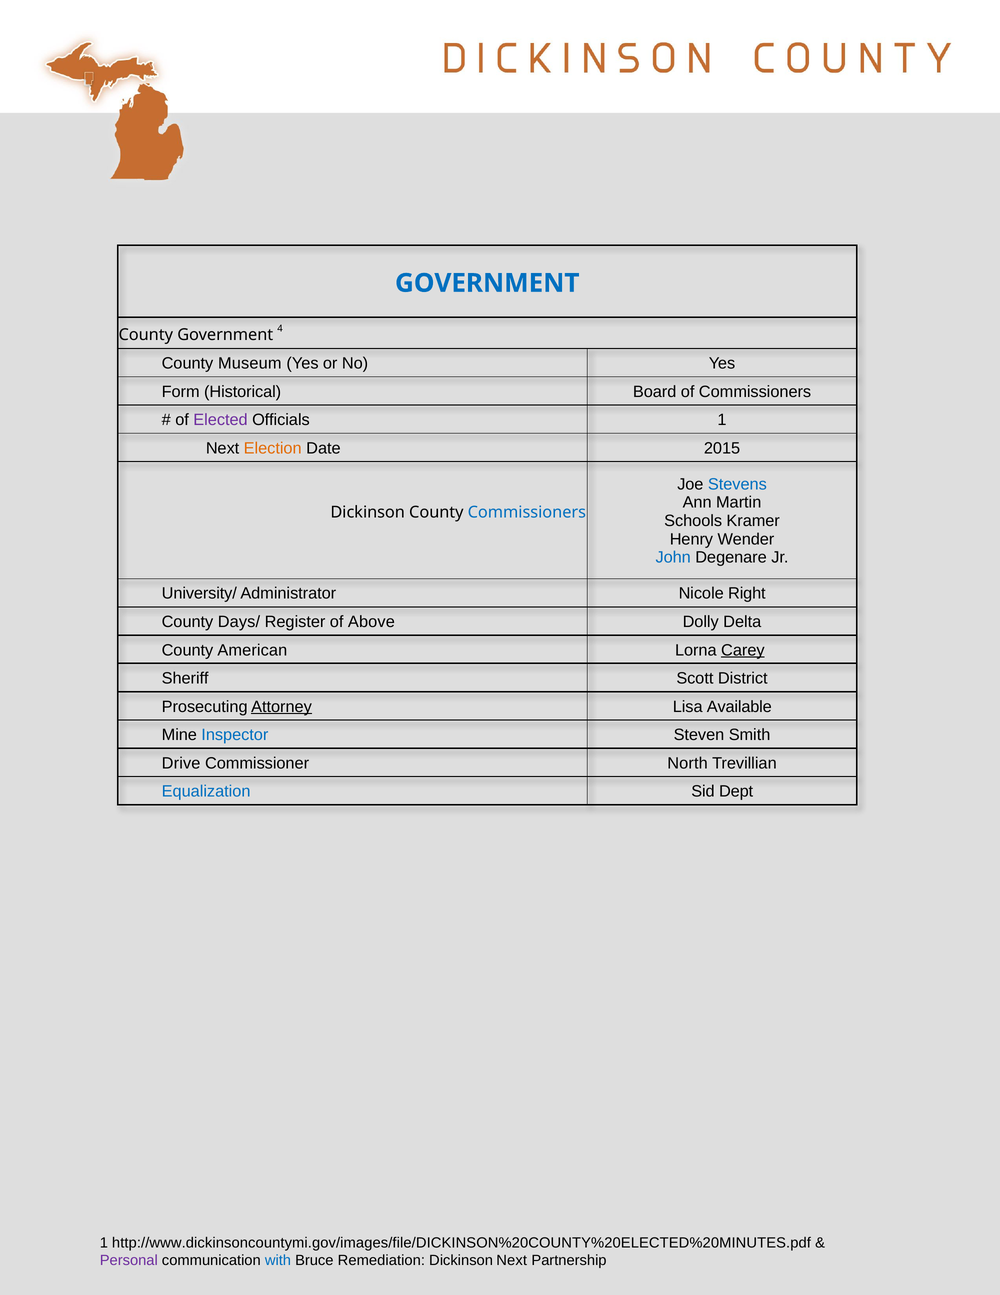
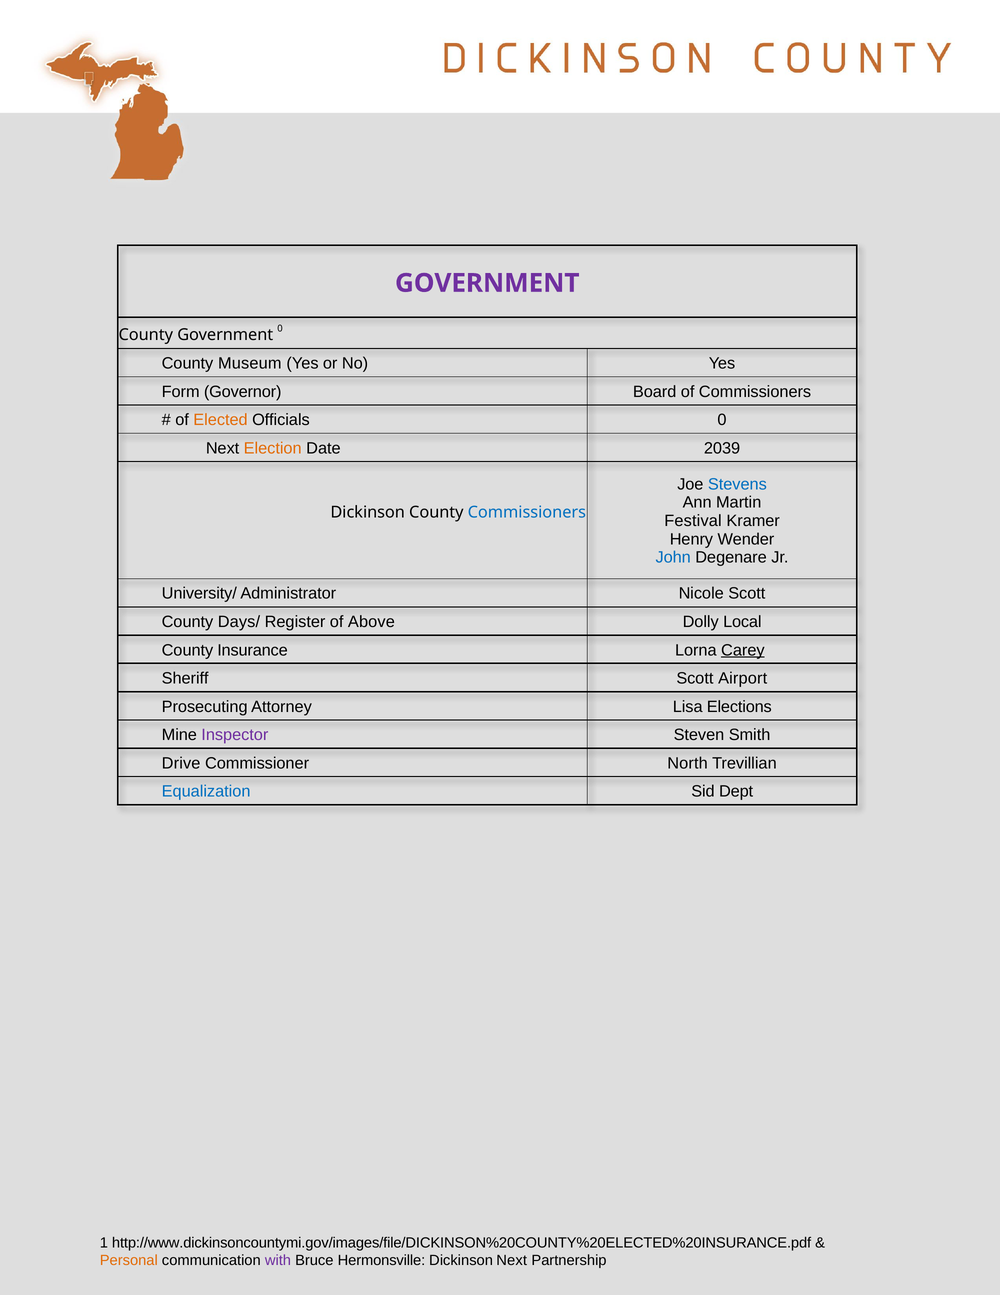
GOVERNMENT at (487, 283) colour: blue -> purple
Government 4: 4 -> 0
Historical: Historical -> Governor
Elected colour: purple -> orange
Officials 1: 1 -> 0
2015: 2015 -> 2039
Schools: Schools -> Festival
Nicole Right: Right -> Scott
Delta: Delta -> Local
American: American -> Insurance
District: District -> Airport
Attorney underline: present -> none
Available: Available -> Elections
Inspector colour: blue -> purple
http://www.dickinsoncountymi.gov/images/file/DICKINSON%20COUNTY%20ELECTED%20MINUTES.pdf: http://www.dickinsoncountymi.gov/images/file/DICKINSON%20COUNTY%20ELECTED%20MINUTES.pdf -> http://www.dickinsoncountymi.gov/images/file/DICKINSON%20COUNTY%20ELECTED%20INSURANCE.pdf
Personal colour: purple -> orange
with colour: blue -> purple
Remediation: Remediation -> Hermonsville
